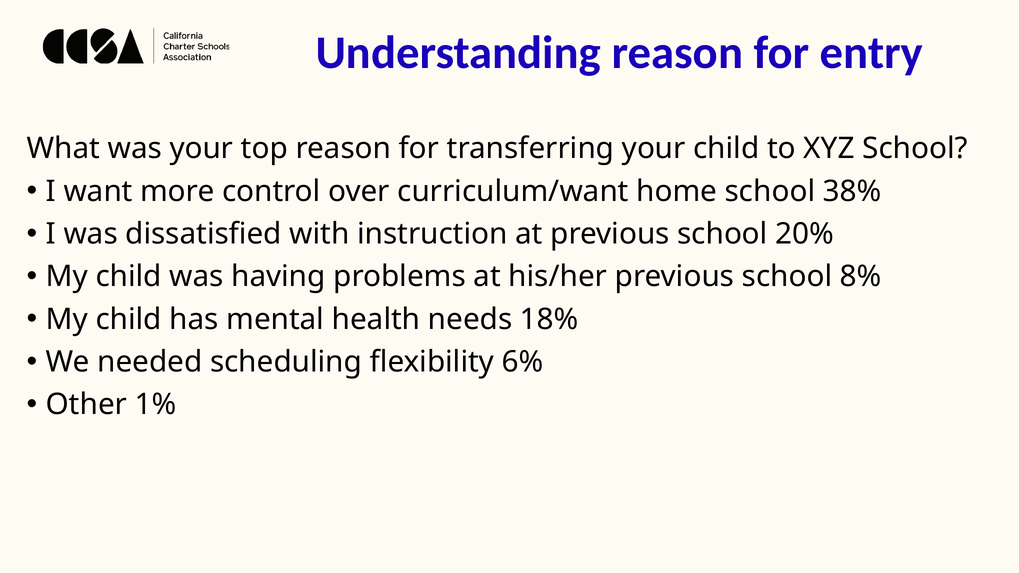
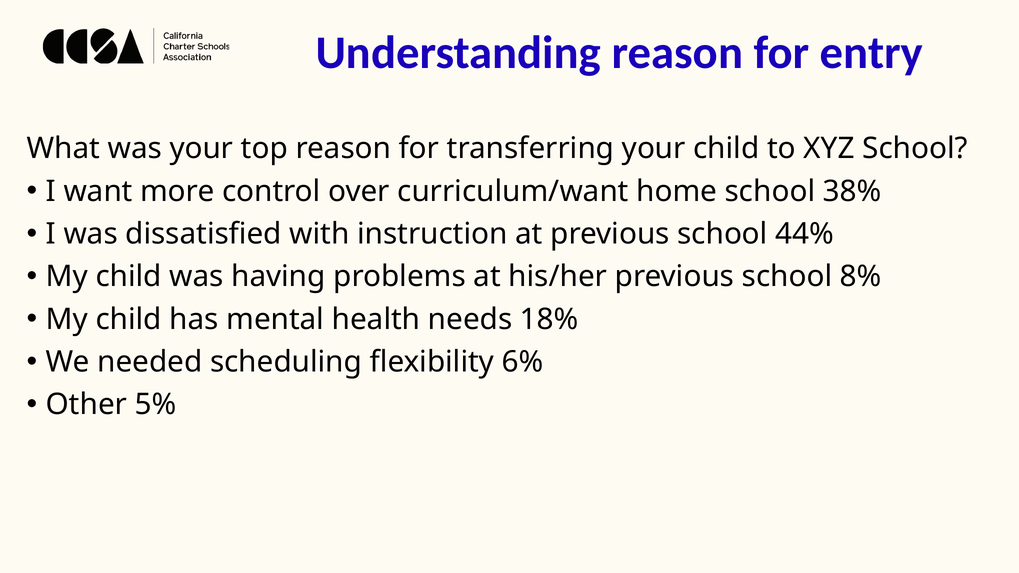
20%: 20% -> 44%
1%: 1% -> 5%
